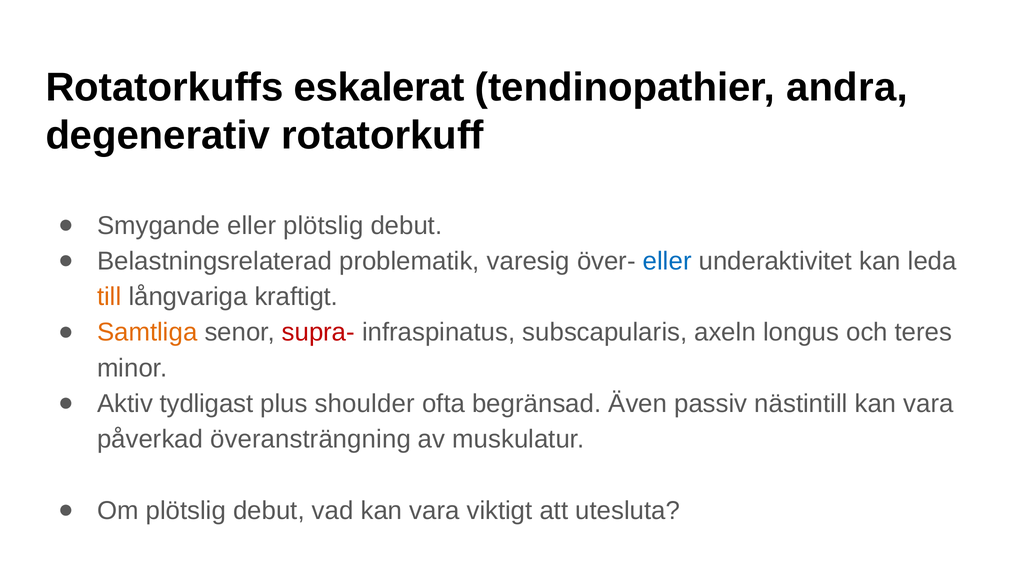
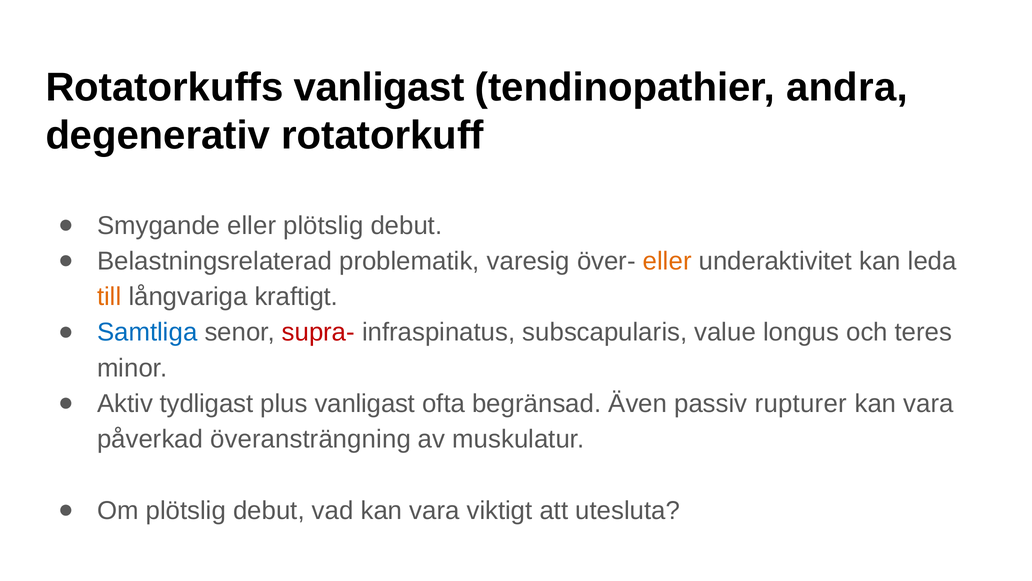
Rotatorkuffs eskalerat: eskalerat -> vanligast
eller at (667, 261) colour: blue -> orange
Samtliga colour: orange -> blue
axeln: axeln -> value
plus shoulder: shoulder -> vanligast
nästintill: nästintill -> rupturer
